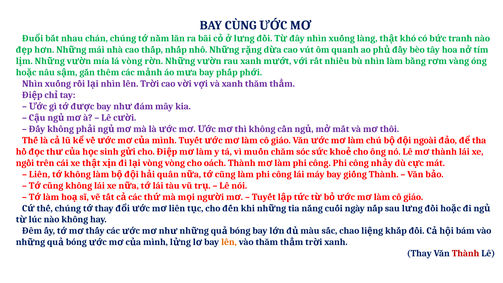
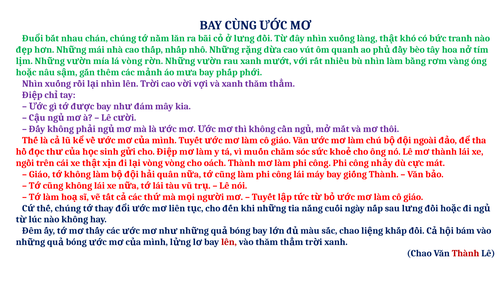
Liên at (39, 174): Liên -> Giáo
lên at (229, 242) colour: orange -> red
Thay at (419, 253): Thay -> Chao
